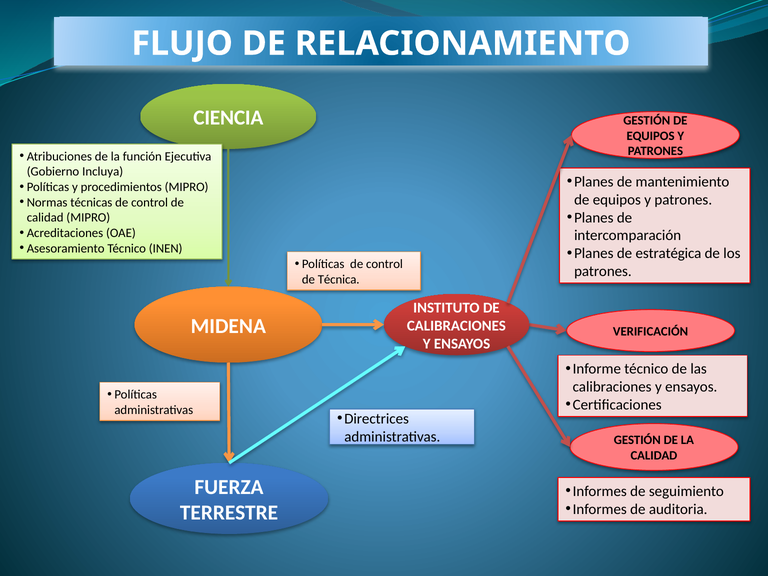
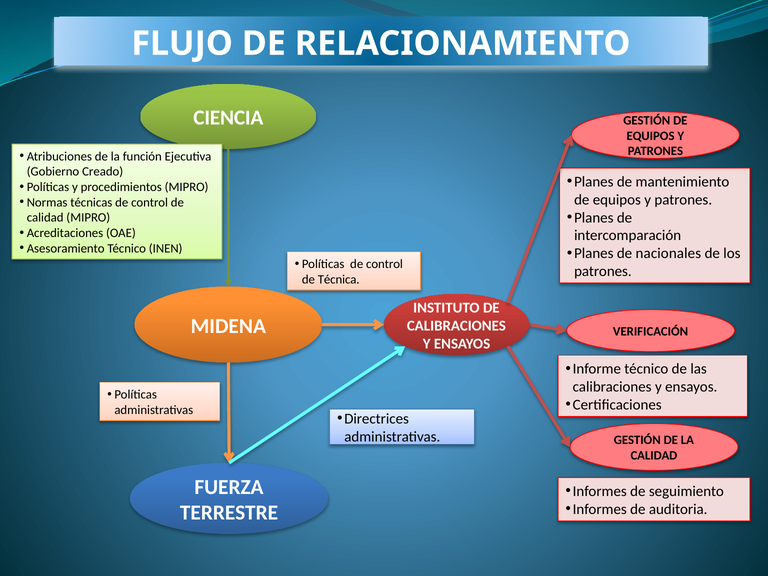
Incluya: Incluya -> Creado
estratégica: estratégica -> nacionales
